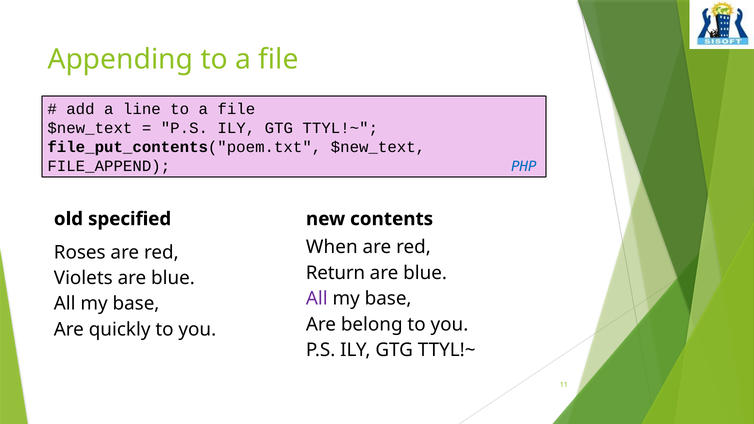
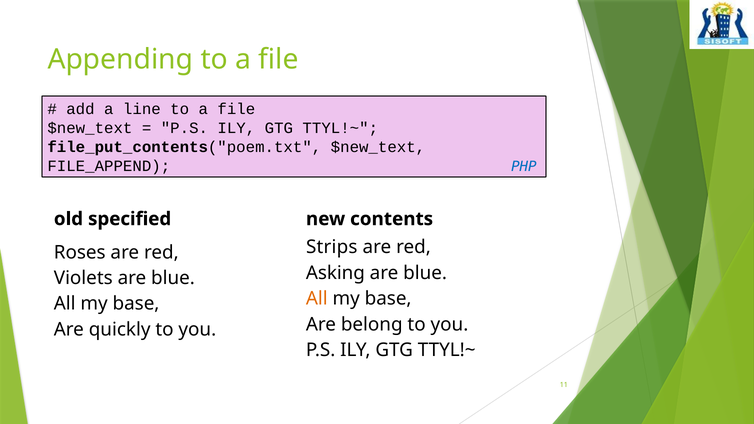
When: When -> Strips
Return: Return -> Asking
All at (317, 299) colour: purple -> orange
